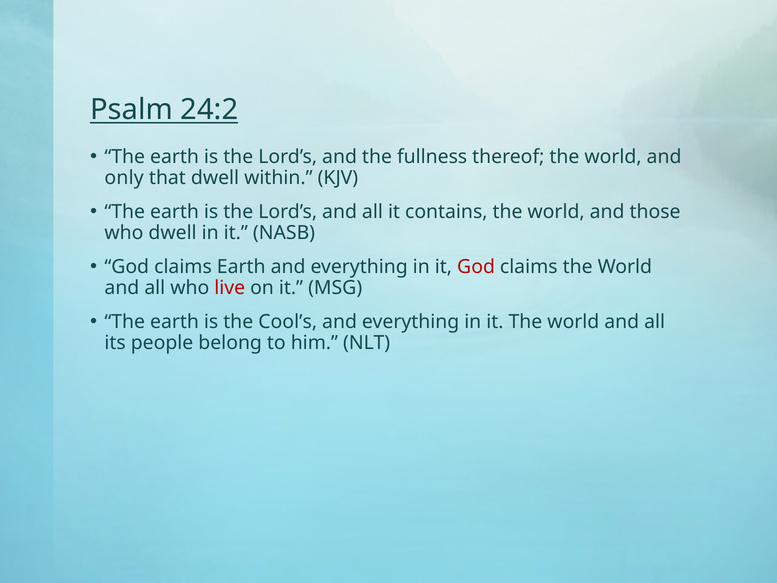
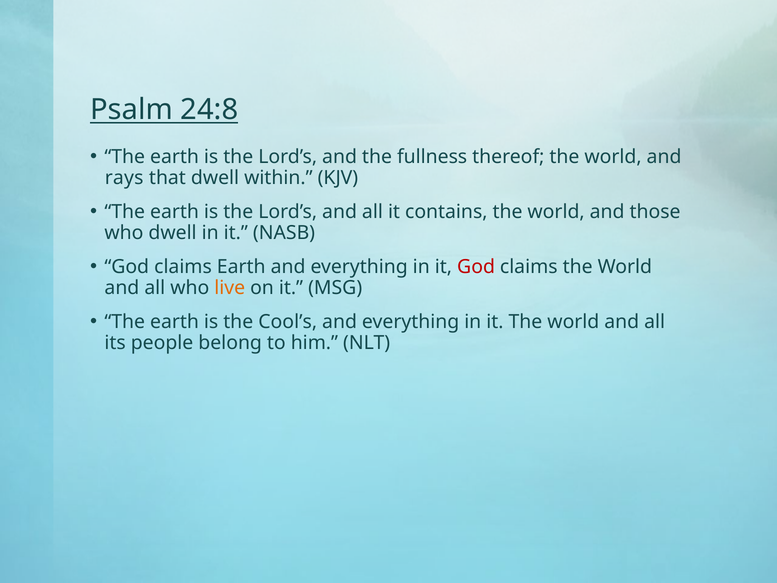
24:2: 24:2 -> 24:8
only: only -> rays
live colour: red -> orange
